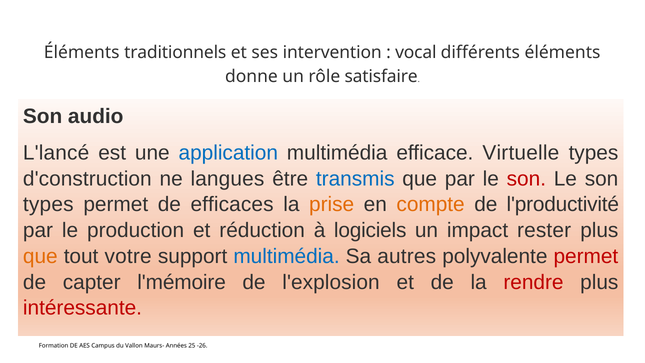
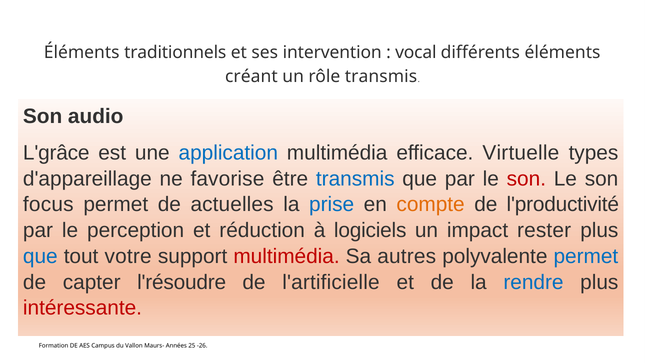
donne: donne -> créant
rôle satisfaire: satisfaire -> transmis
L'lancé: L'lancé -> L'grâce
d'construction: d'construction -> d'appareillage
langues: langues -> favorise
types at (48, 204): types -> focus
efficaces: efficaces -> actuelles
prise colour: orange -> blue
production: production -> perception
que at (40, 256) colour: orange -> blue
multimédia at (287, 256) colour: blue -> red
permet at (586, 256) colour: red -> blue
l'mémoire: l'mémoire -> l'résoudre
l'explosion: l'explosion -> l'artificielle
rendre colour: red -> blue
